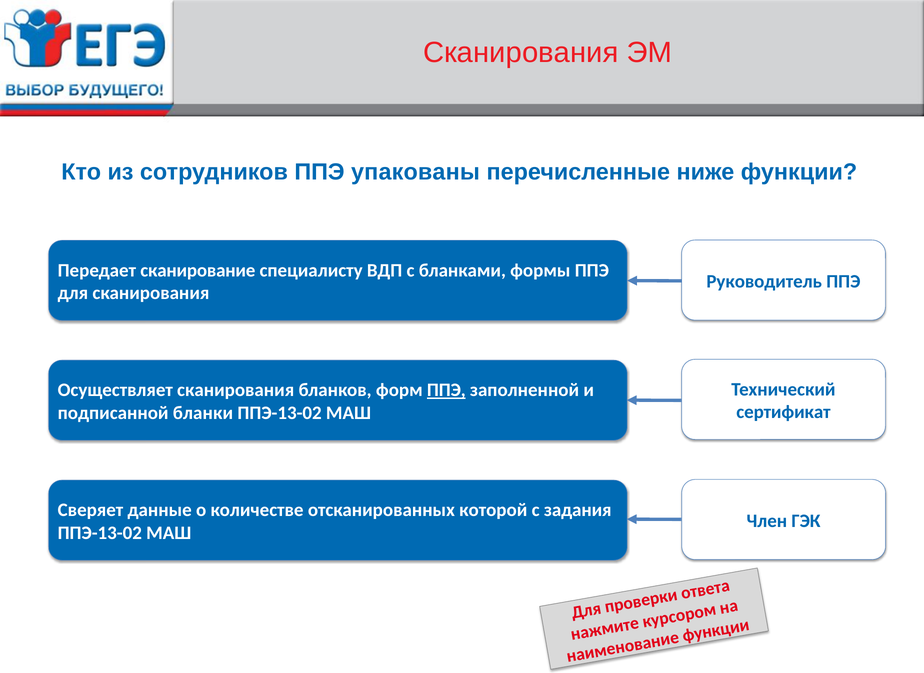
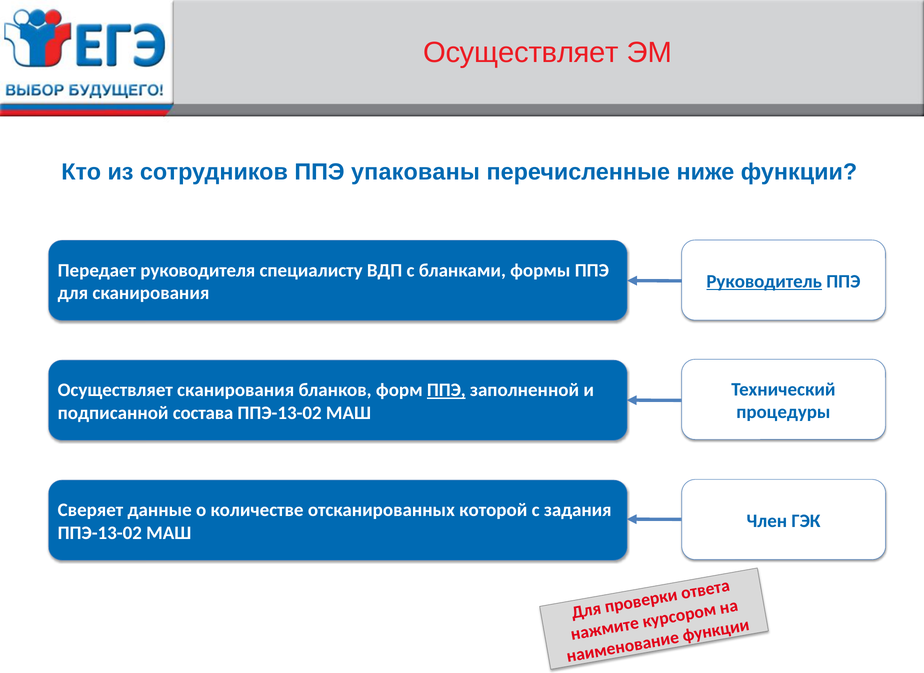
Сканирования at (521, 53): Сканирования -> Осуществляет
сканирование: сканирование -> руководителя
Руководитель underline: none -> present
сертификат: сертификат -> процедуры
бланки: бланки -> состава
